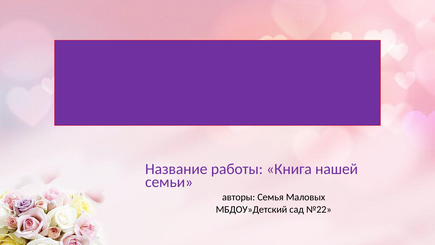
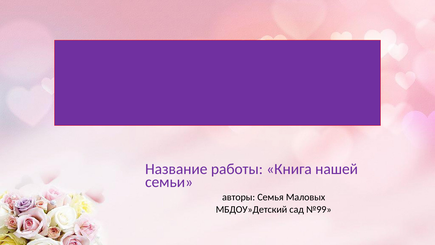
№22: №22 -> №99
